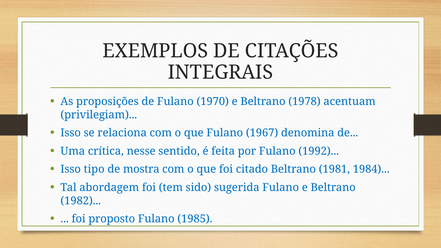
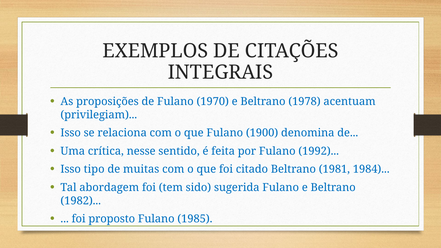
1967: 1967 -> 1900
mostra: mostra -> muitas
